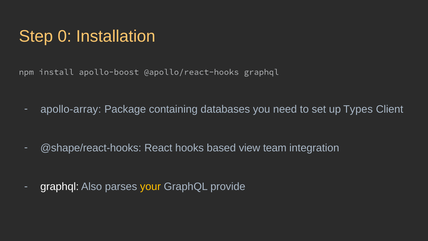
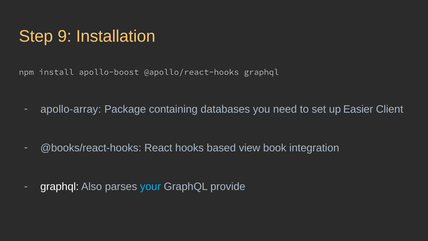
0: 0 -> 9
Types: Types -> Easier
@shape/react-hooks: @shape/react-hooks -> @books/react-hooks
team: team -> book
your colour: yellow -> light blue
